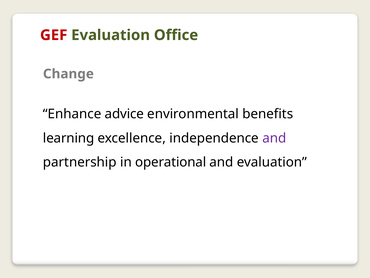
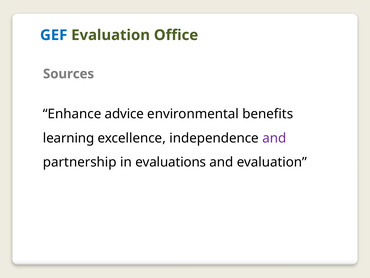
GEF colour: red -> blue
Change: Change -> Sources
operational: operational -> evaluations
